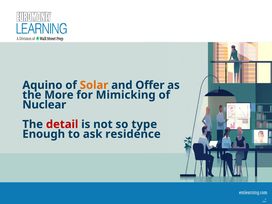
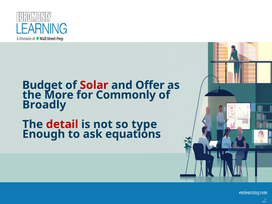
Aquino: Aquino -> Budget
Solar colour: orange -> red
Mimicking: Mimicking -> Commonly
Nuclear: Nuclear -> Broadly
residence: residence -> equations
